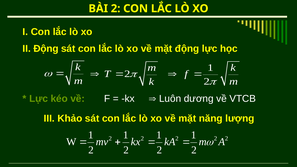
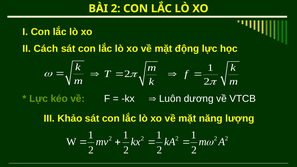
II Động: Động -> Cách
